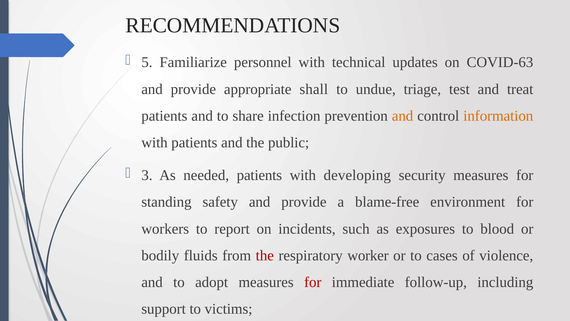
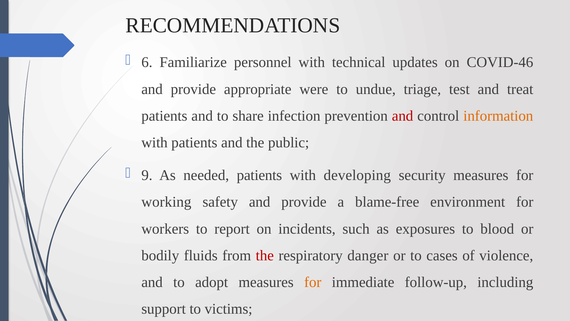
5: 5 -> 6
COVID-63: COVID-63 -> COVID-46
shall: shall -> were
and at (403, 116) colour: orange -> red
3: 3 -> 9
standing: standing -> working
worker: worker -> danger
for at (313, 282) colour: red -> orange
